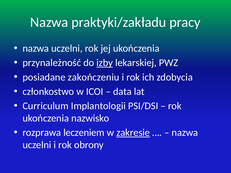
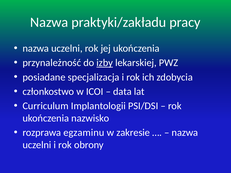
zakończeniu: zakończeniu -> specjalizacja
leczeniem: leczeniem -> egzaminu
zakresie underline: present -> none
